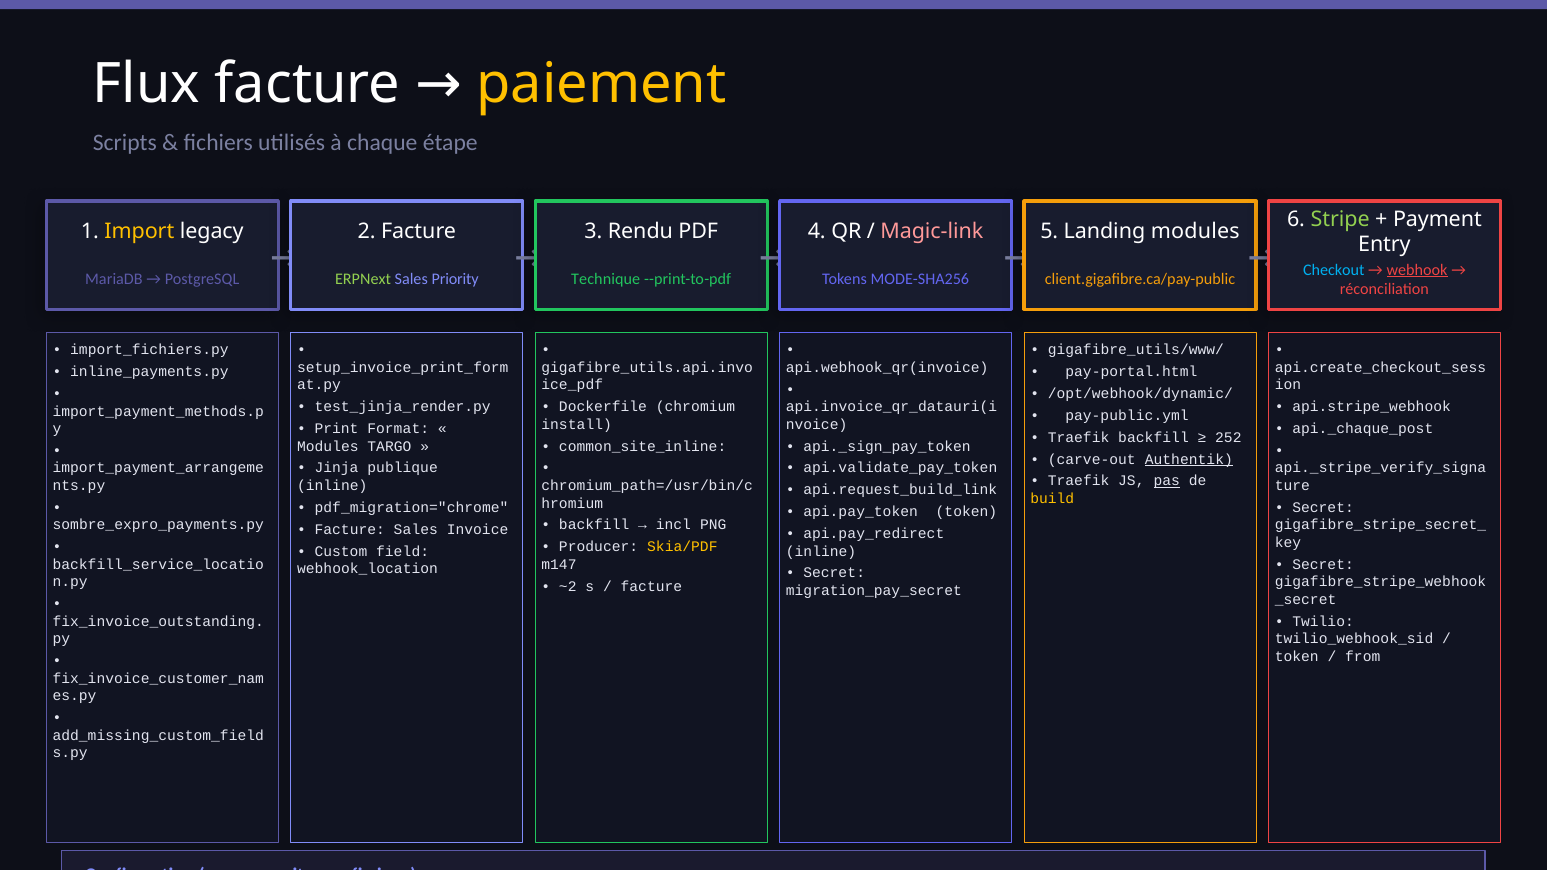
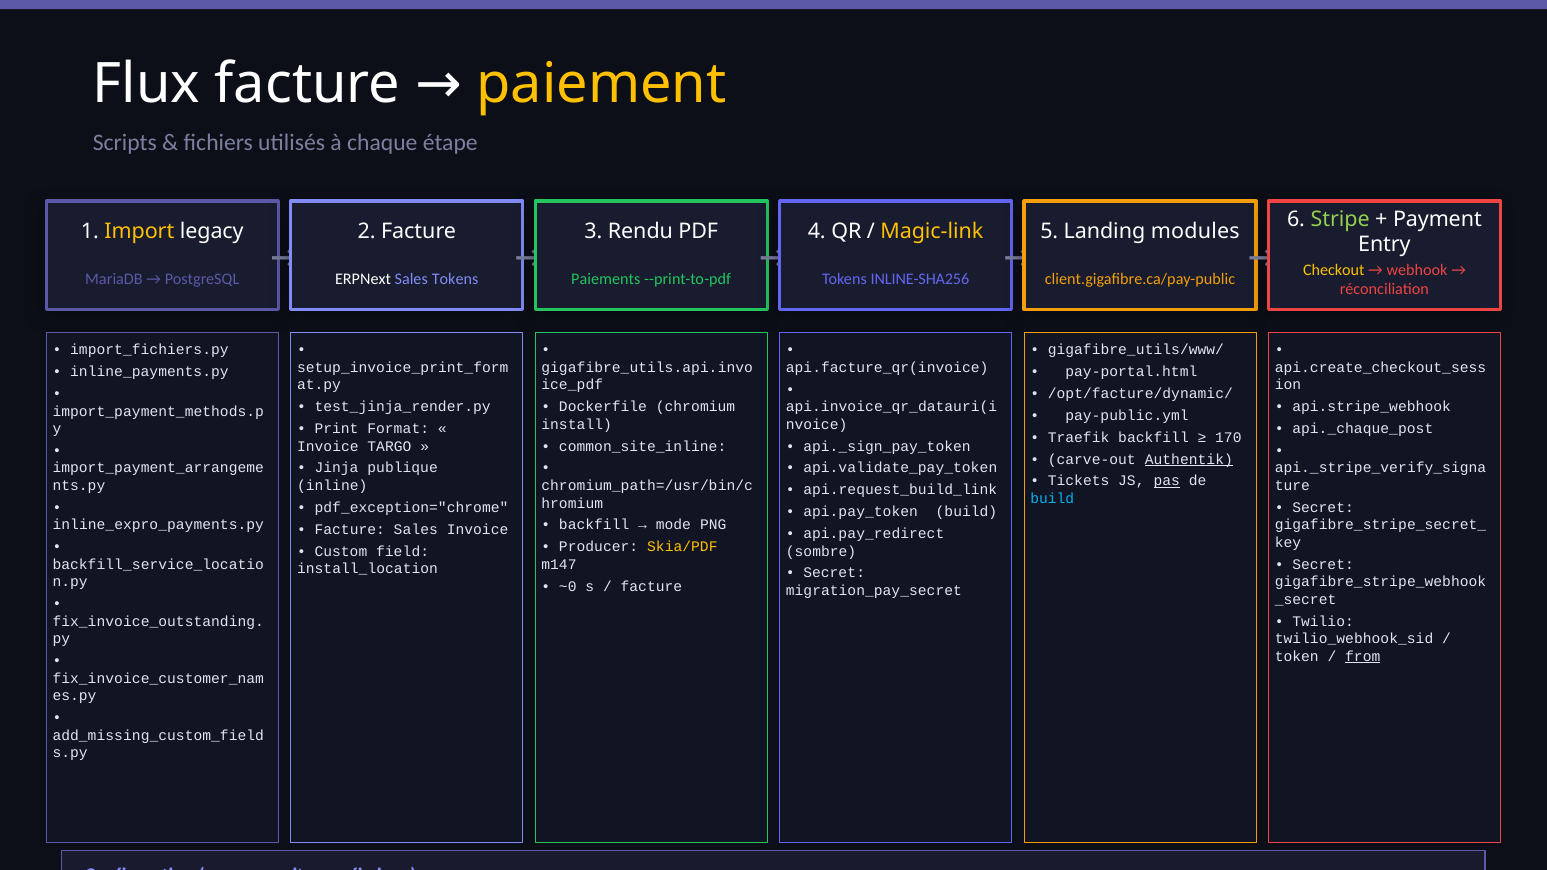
Magic-link colour: pink -> yellow
Checkout colour: light blue -> yellow
webhook underline: present -> none
ERPNext colour: light green -> white
Sales Priority: Priority -> Tokens
Technique: Technique -> Paiements
MODE-SHA256: MODE-SHA256 -> INLINE-SHA256
api.webhook_qr(invoice: api.webhook_qr(invoice -> api.facture_qr(invoice
/opt/webhook/dynamic/: /opt/webhook/dynamic/ -> /opt/facture/dynamic/
252: 252 -> 170
Modules at (328, 446): Modules -> Invoice
Traefik at (1079, 481): Traefik -> Tickets
build at (1052, 499) colour: yellow -> light blue
pdf_migration="chrome: pdf_migration="chrome -> pdf_exception="chrome
api.pay_token token: token -> build
sombre_expro_payments.py: sombre_expro_payments.py -> inline_expro_payments.py
incl: incl -> mode
inline at (821, 551): inline -> sombre
webhook_location: webhook_location -> install_location
~2: ~2 -> ~0
from underline: none -> present
